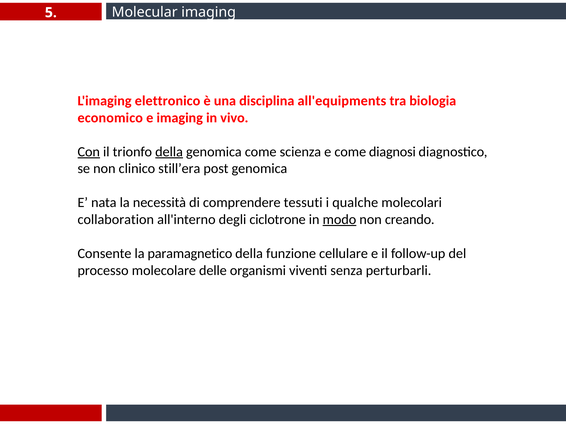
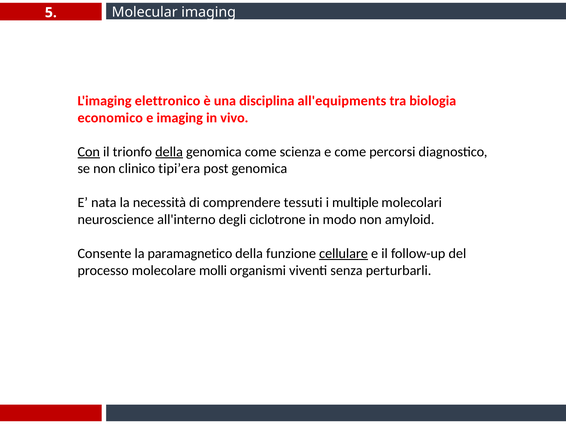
diagnosi: diagnosi -> percorsi
still’era: still’era -> tipi’era
qualche: qualche -> multiple
collaboration: collaboration -> neuroscience
modo underline: present -> none
creando: creando -> amyloid
cellulare underline: none -> present
delle: delle -> molli
